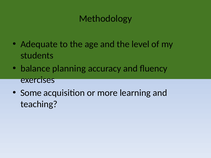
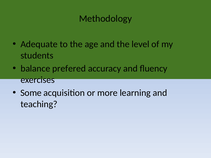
planning: planning -> prefered
